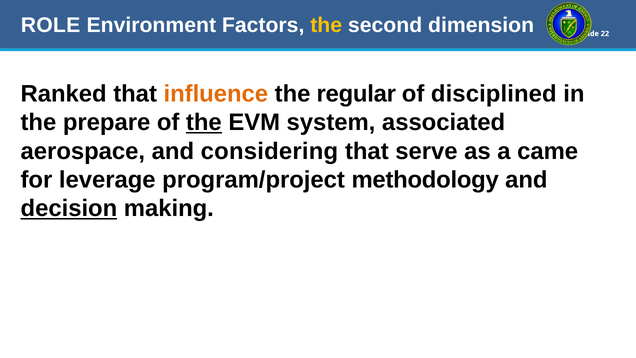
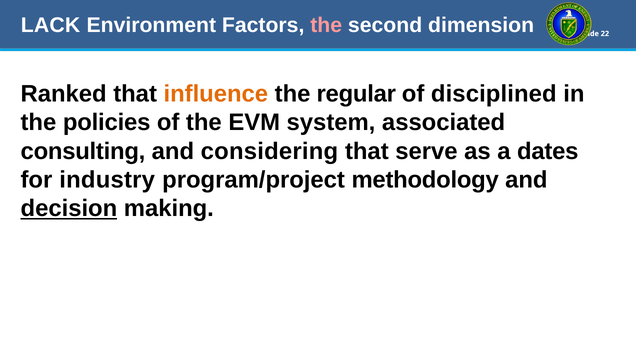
ROLE: ROLE -> LACK
the at (326, 25) colour: yellow -> pink
prepare: prepare -> policies
the at (204, 122) underline: present -> none
aerospace: aerospace -> consulting
came: came -> dates
leverage: leverage -> industry
